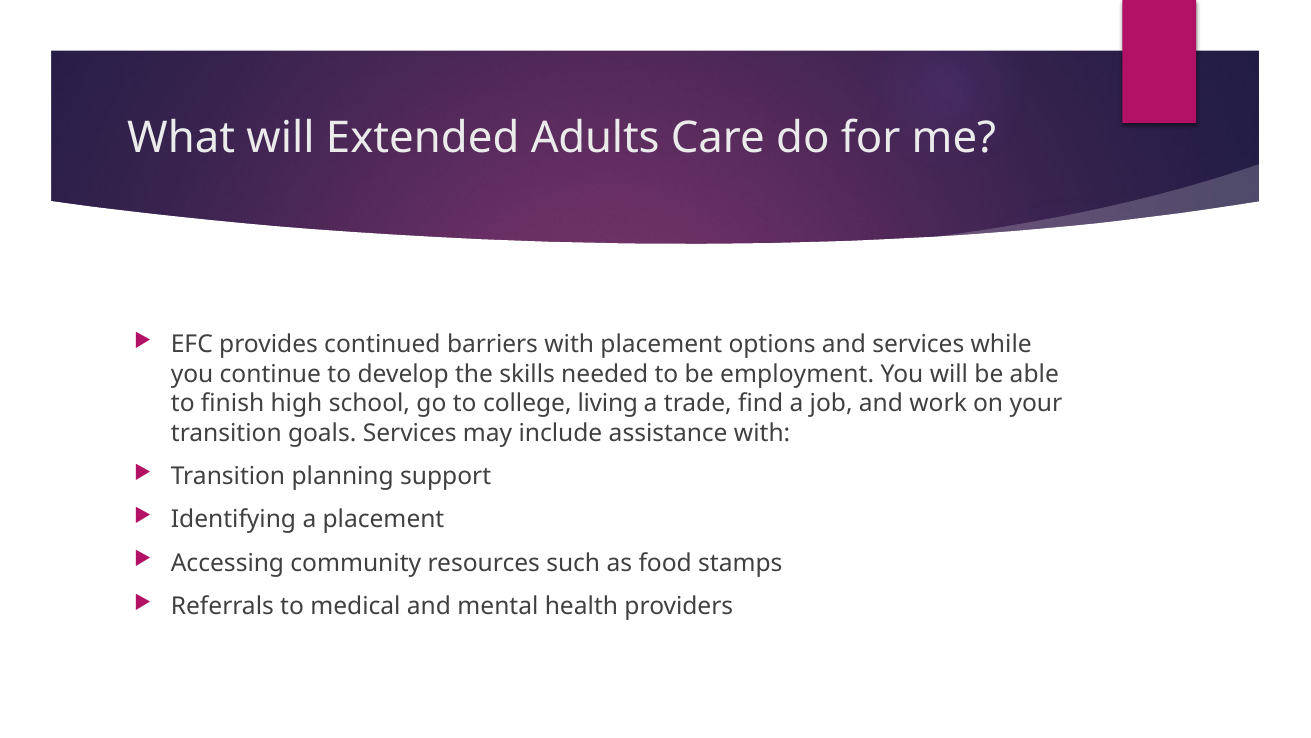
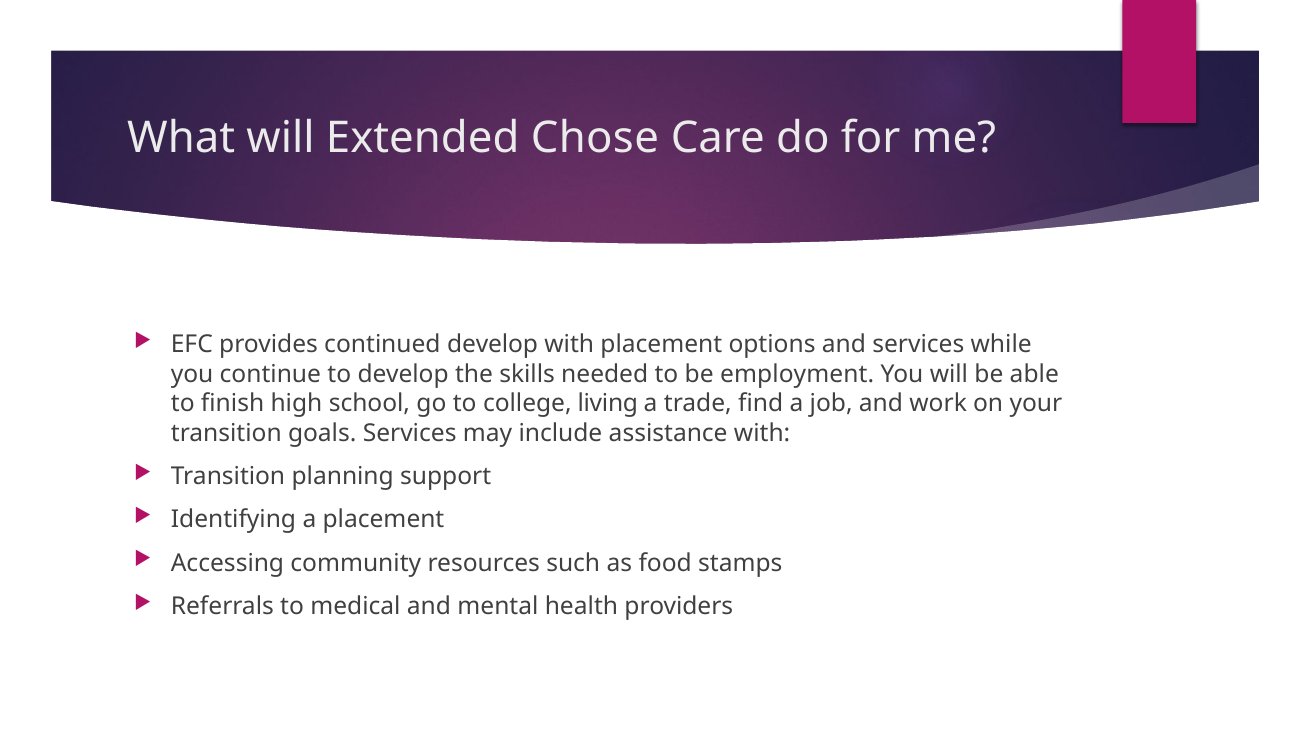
Adults: Adults -> Chose
continued barriers: barriers -> develop
